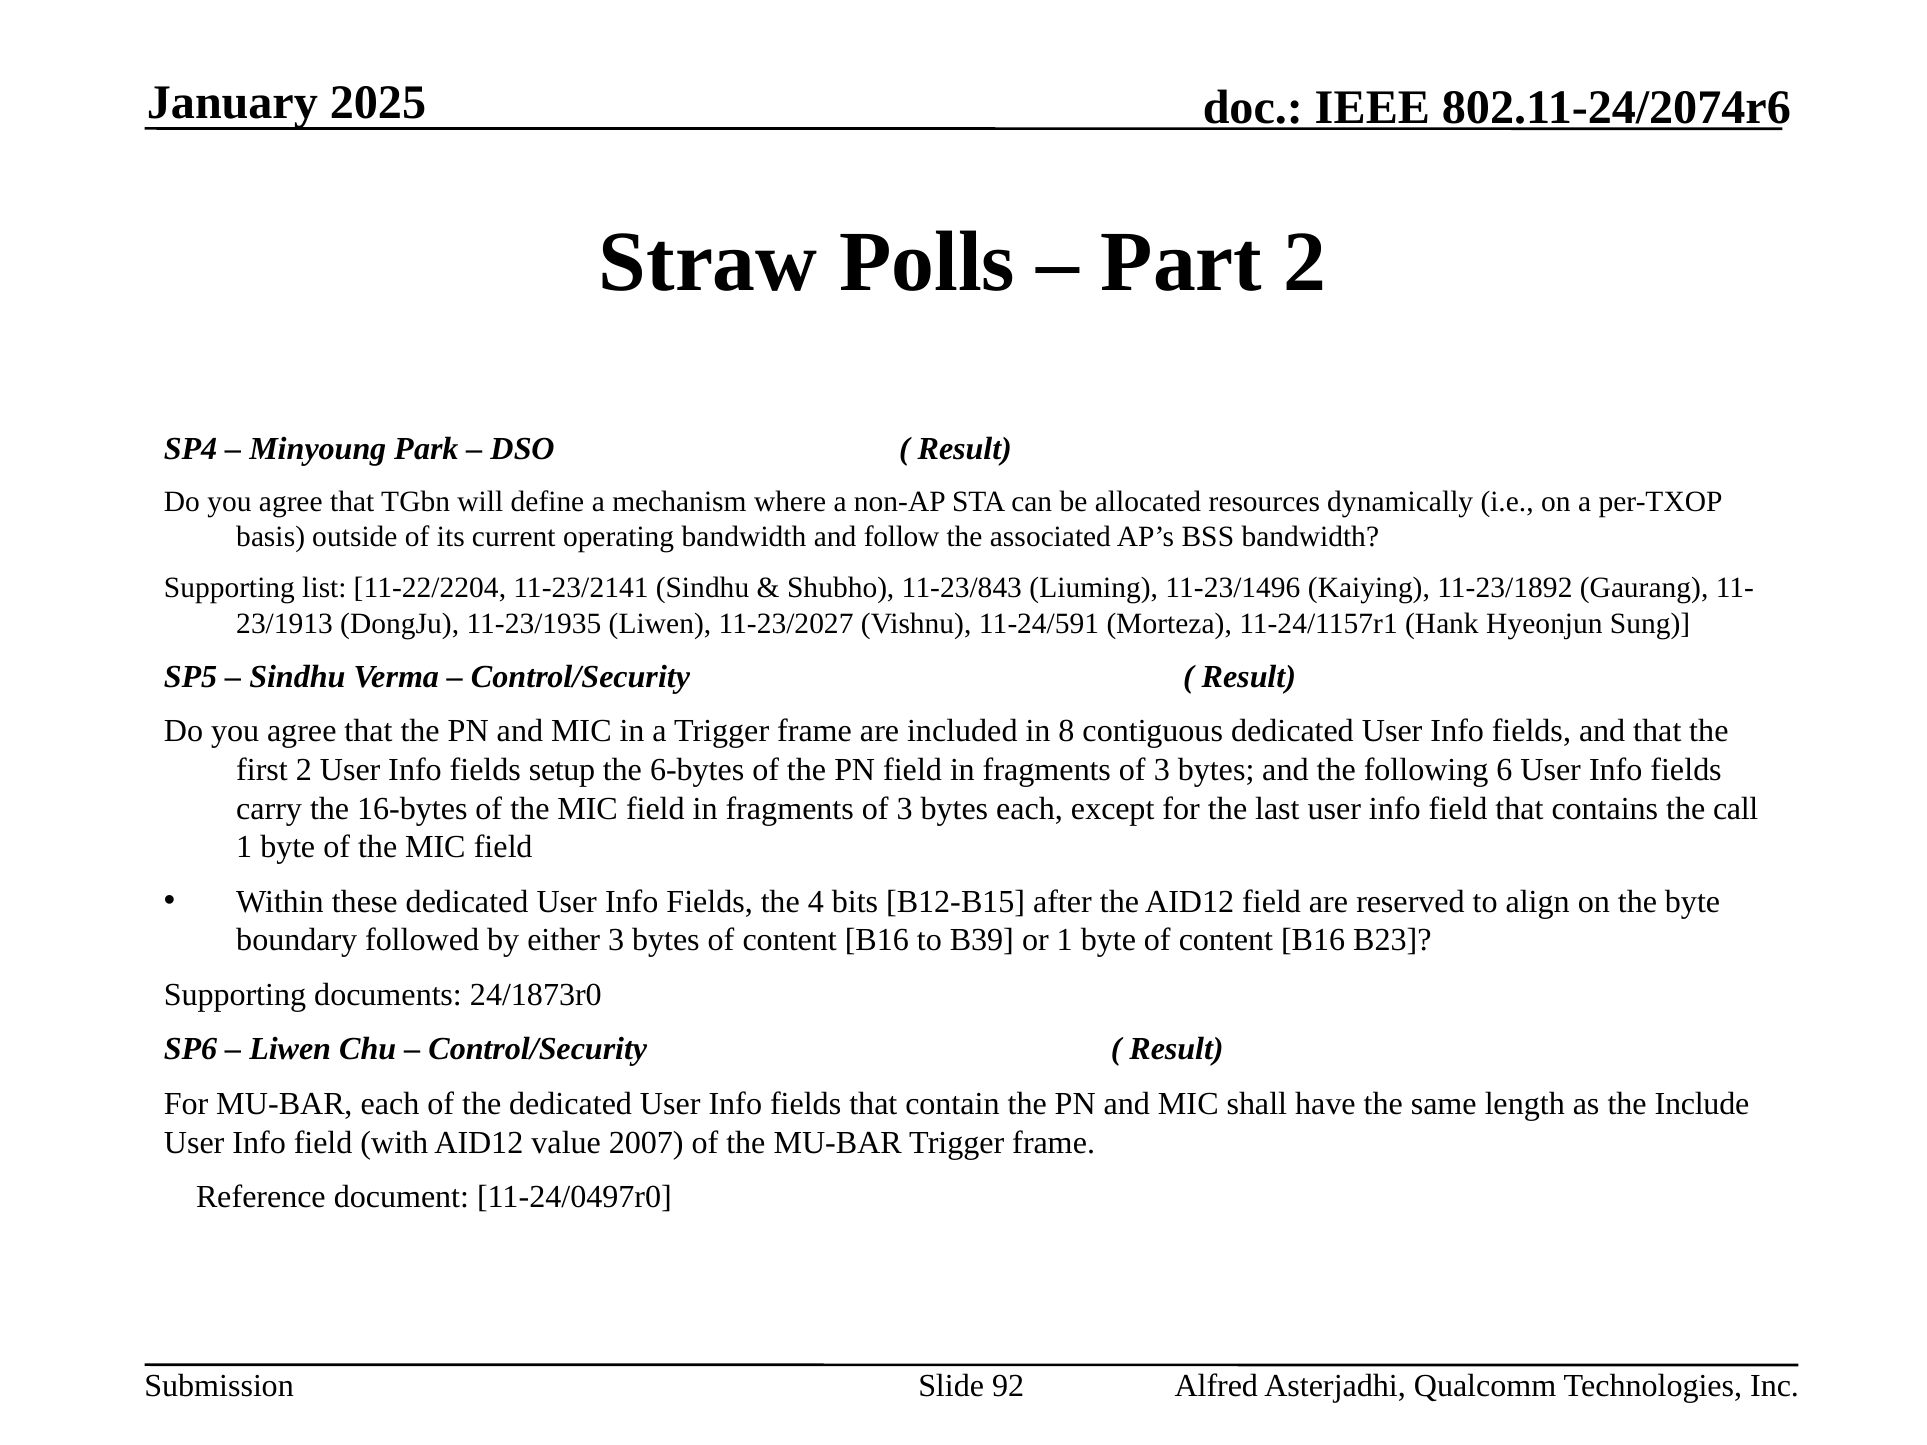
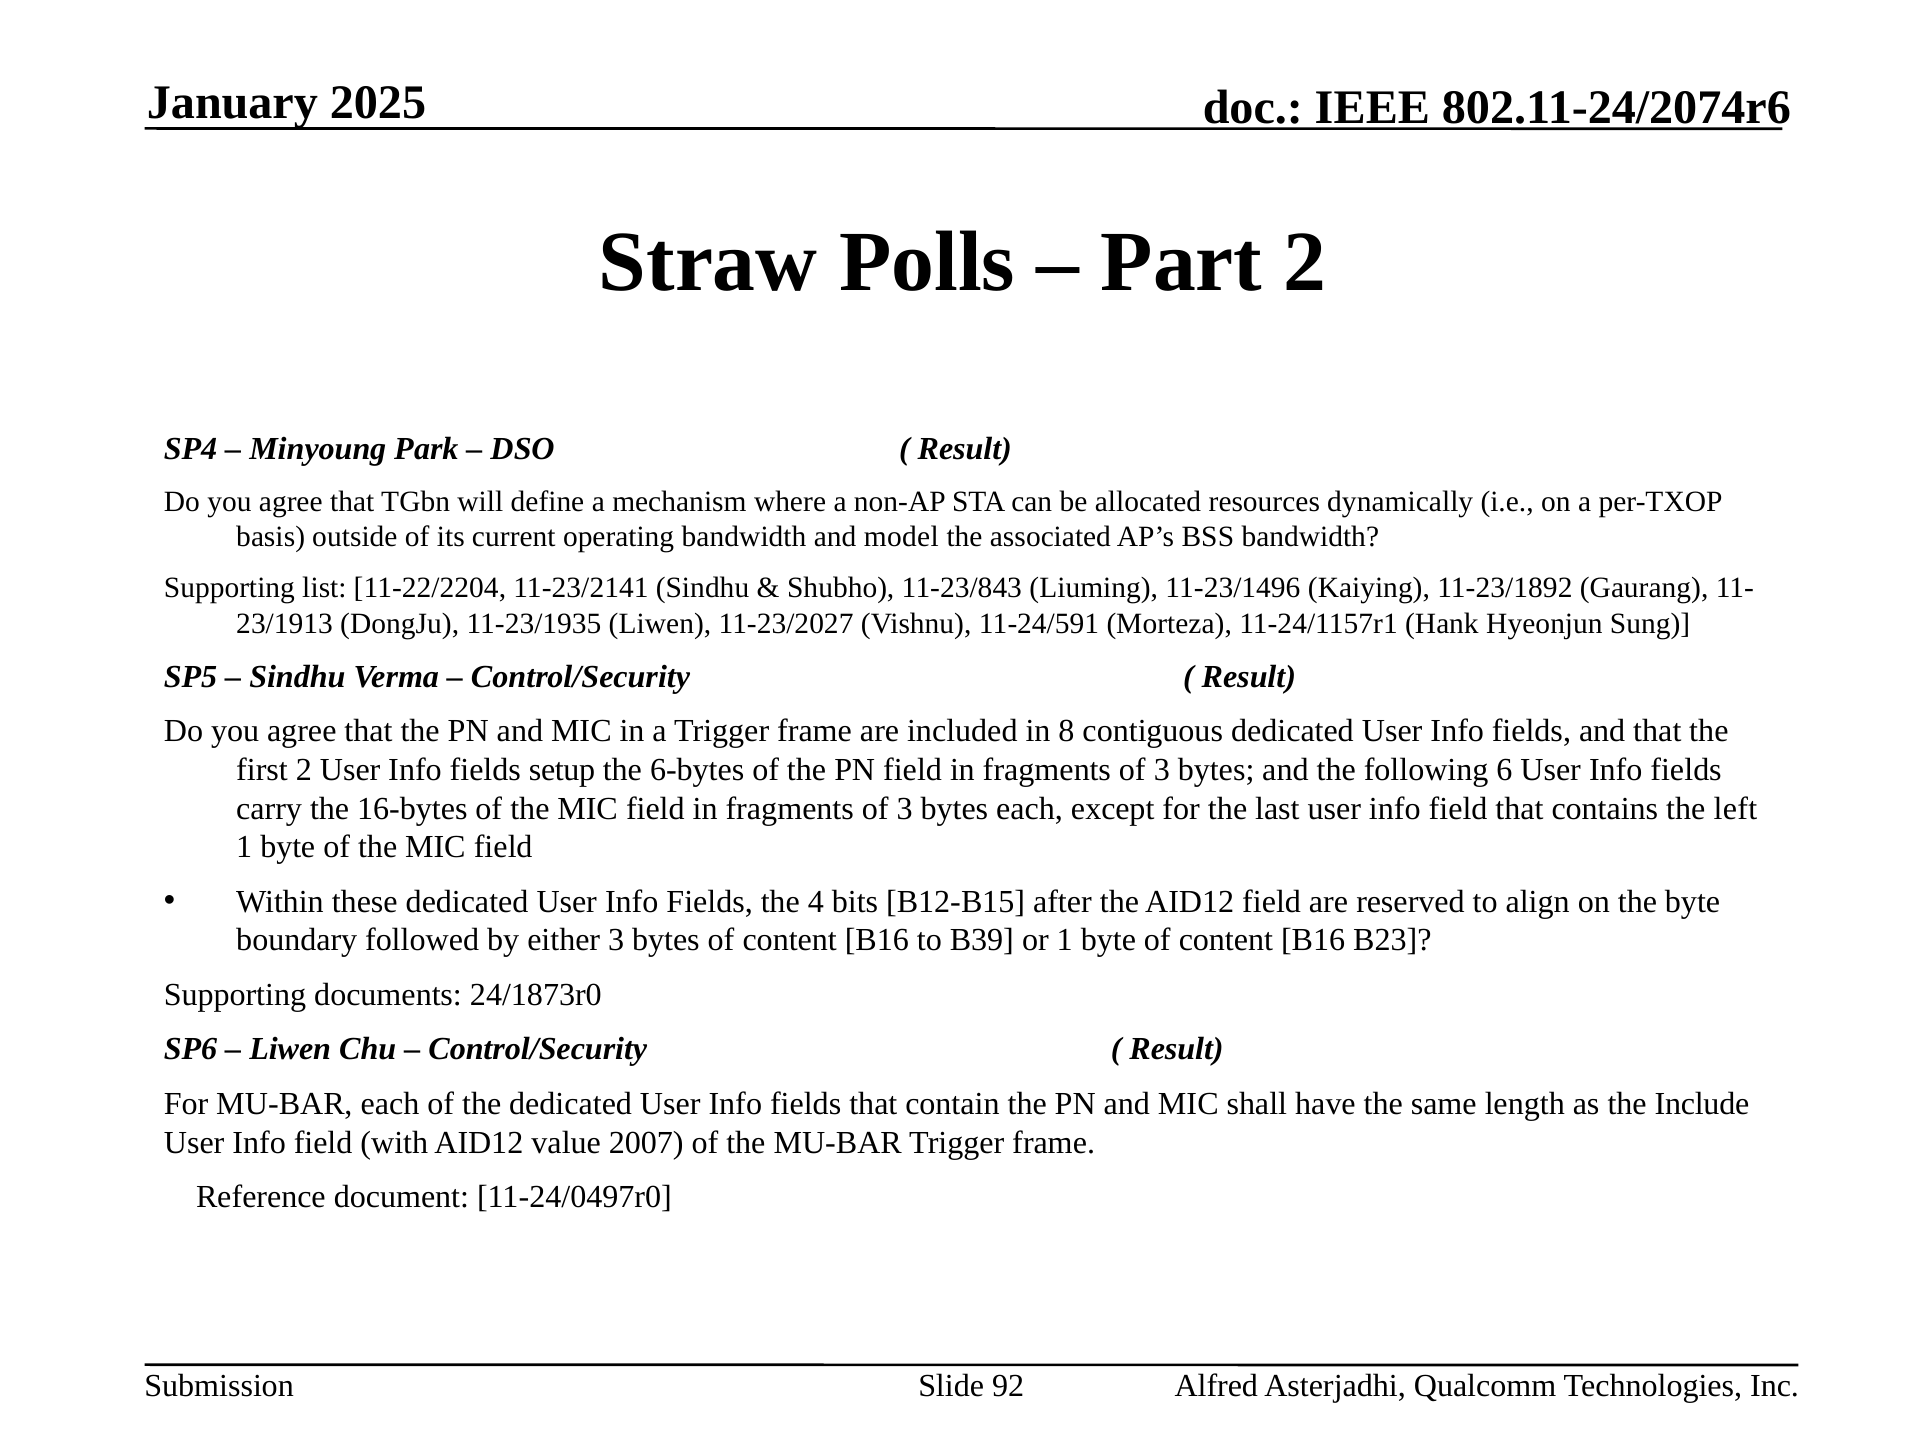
follow: follow -> model
call: call -> left
